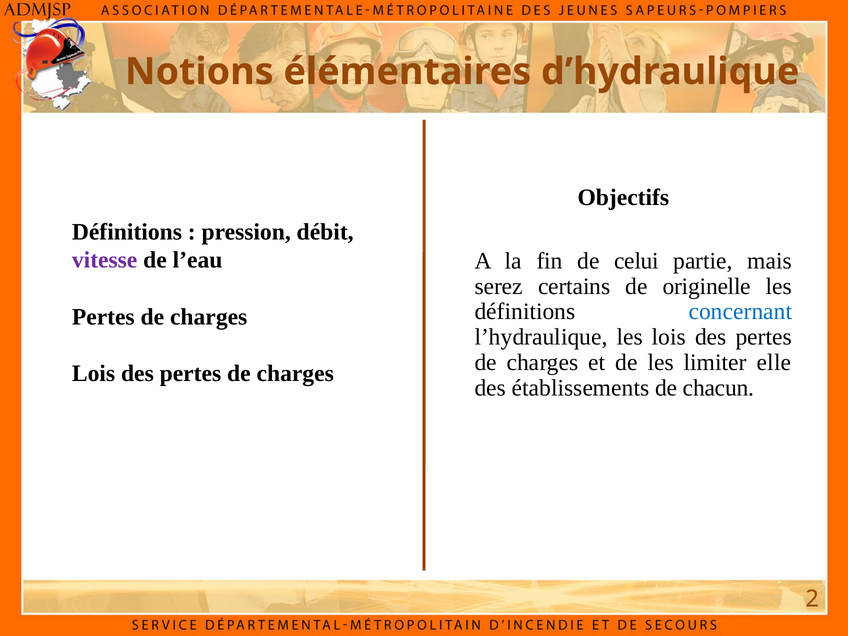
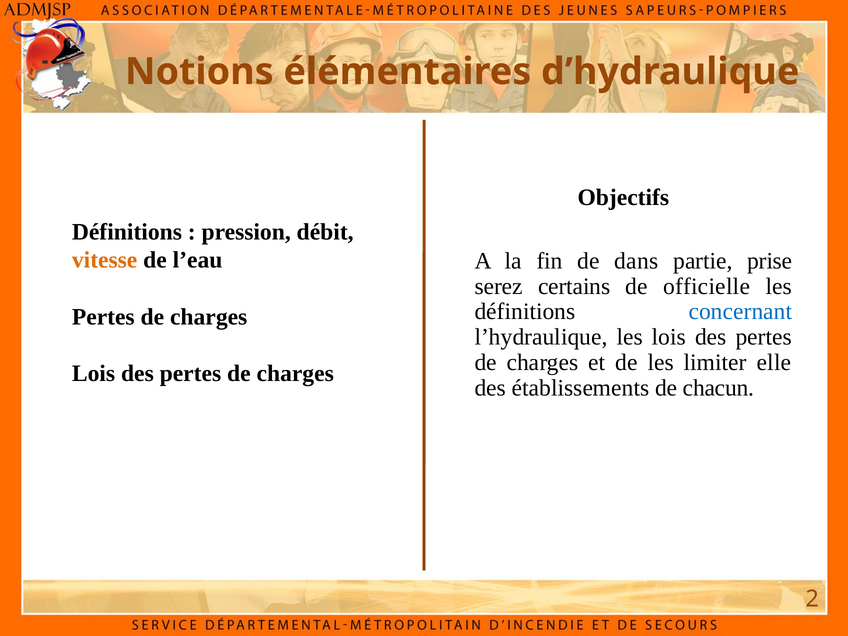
vitesse colour: purple -> orange
celui: celui -> dans
mais: mais -> prise
originelle: originelle -> officielle
